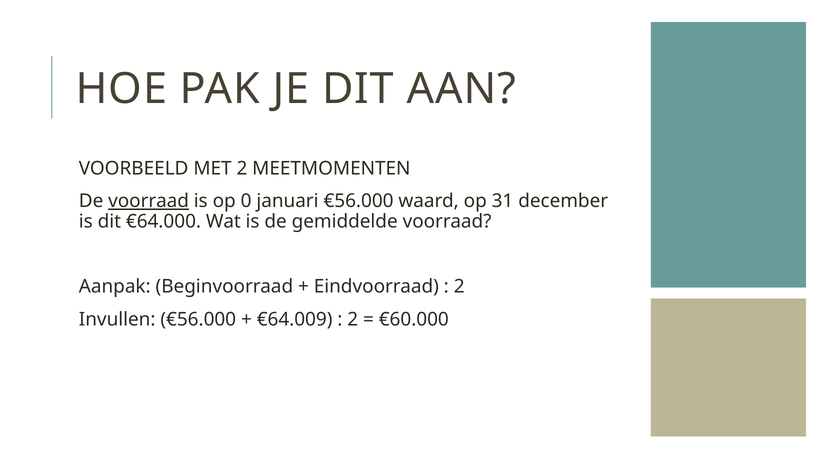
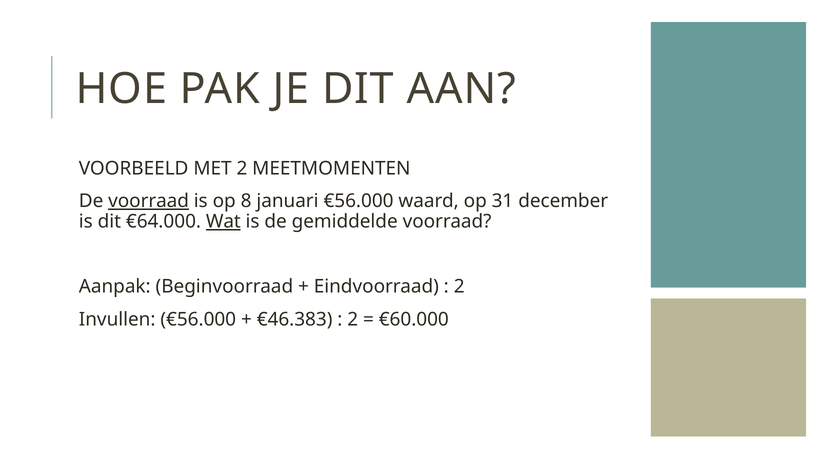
0: 0 -> 8
Wat underline: none -> present
€64.009: €64.009 -> €46.383
